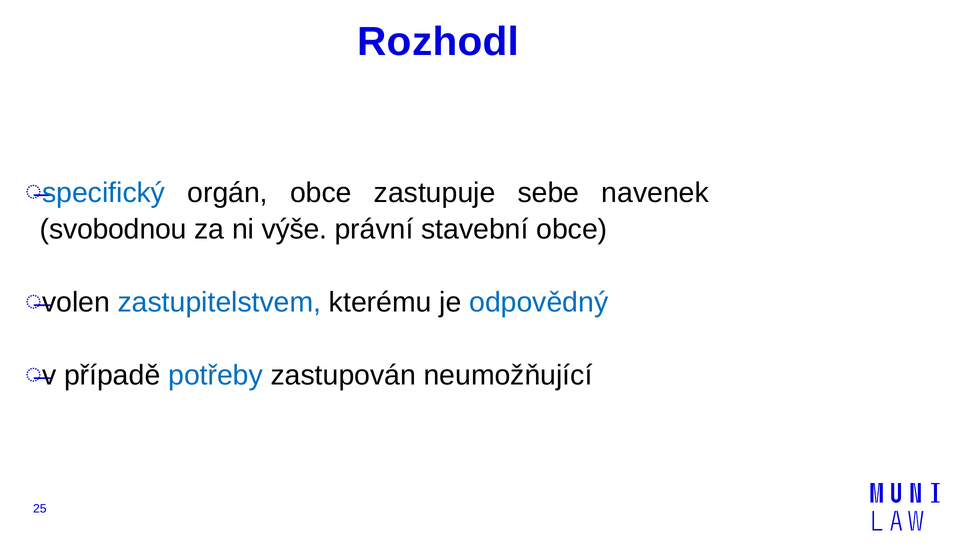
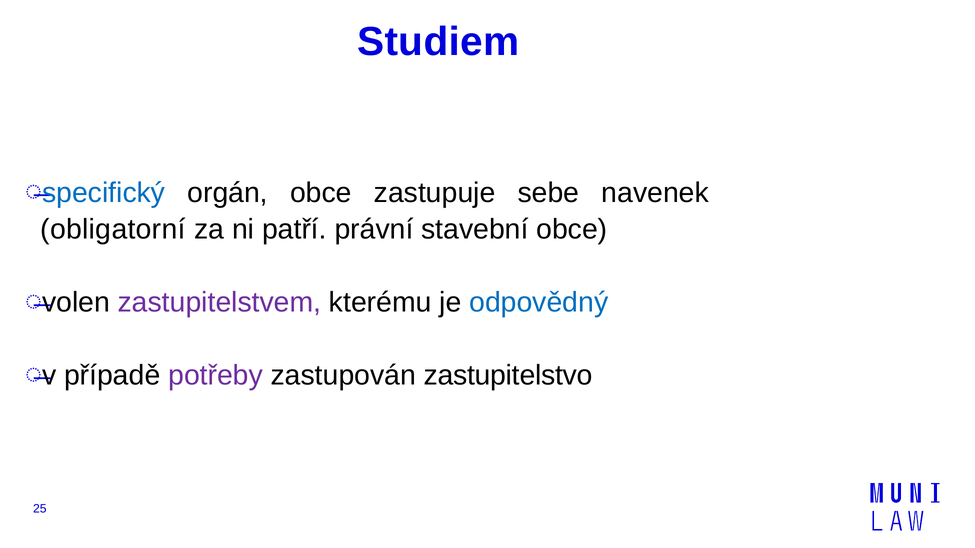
Rozhodl: Rozhodl -> Studiem
svobodnou: svobodnou -> obligatorní
výše: výše -> patří
zastupitelstvem colour: blue -> purple
potřeby colour: blue -> purple
neumožňující: neumožňující -> zastupitelstvo
